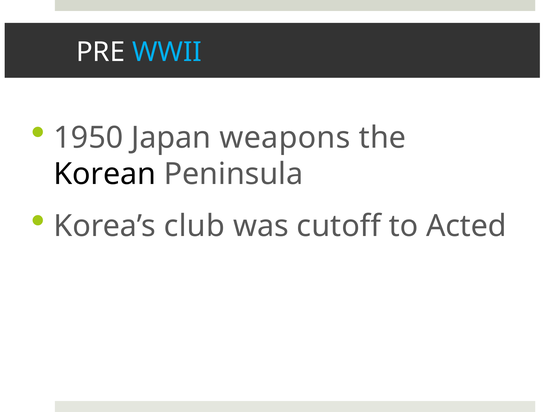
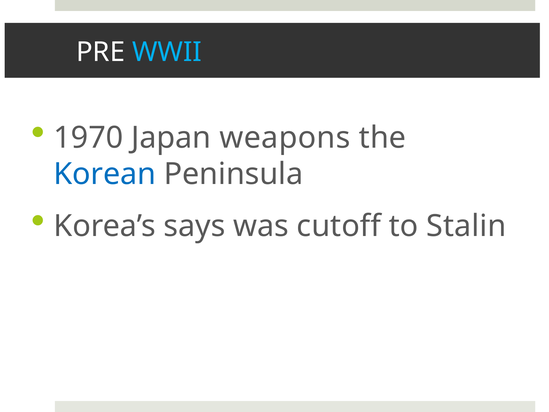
1950: 1950 -> 1970
Korean colour: black -> blue
club: club -> says
Acted: Acted -> Stalin
